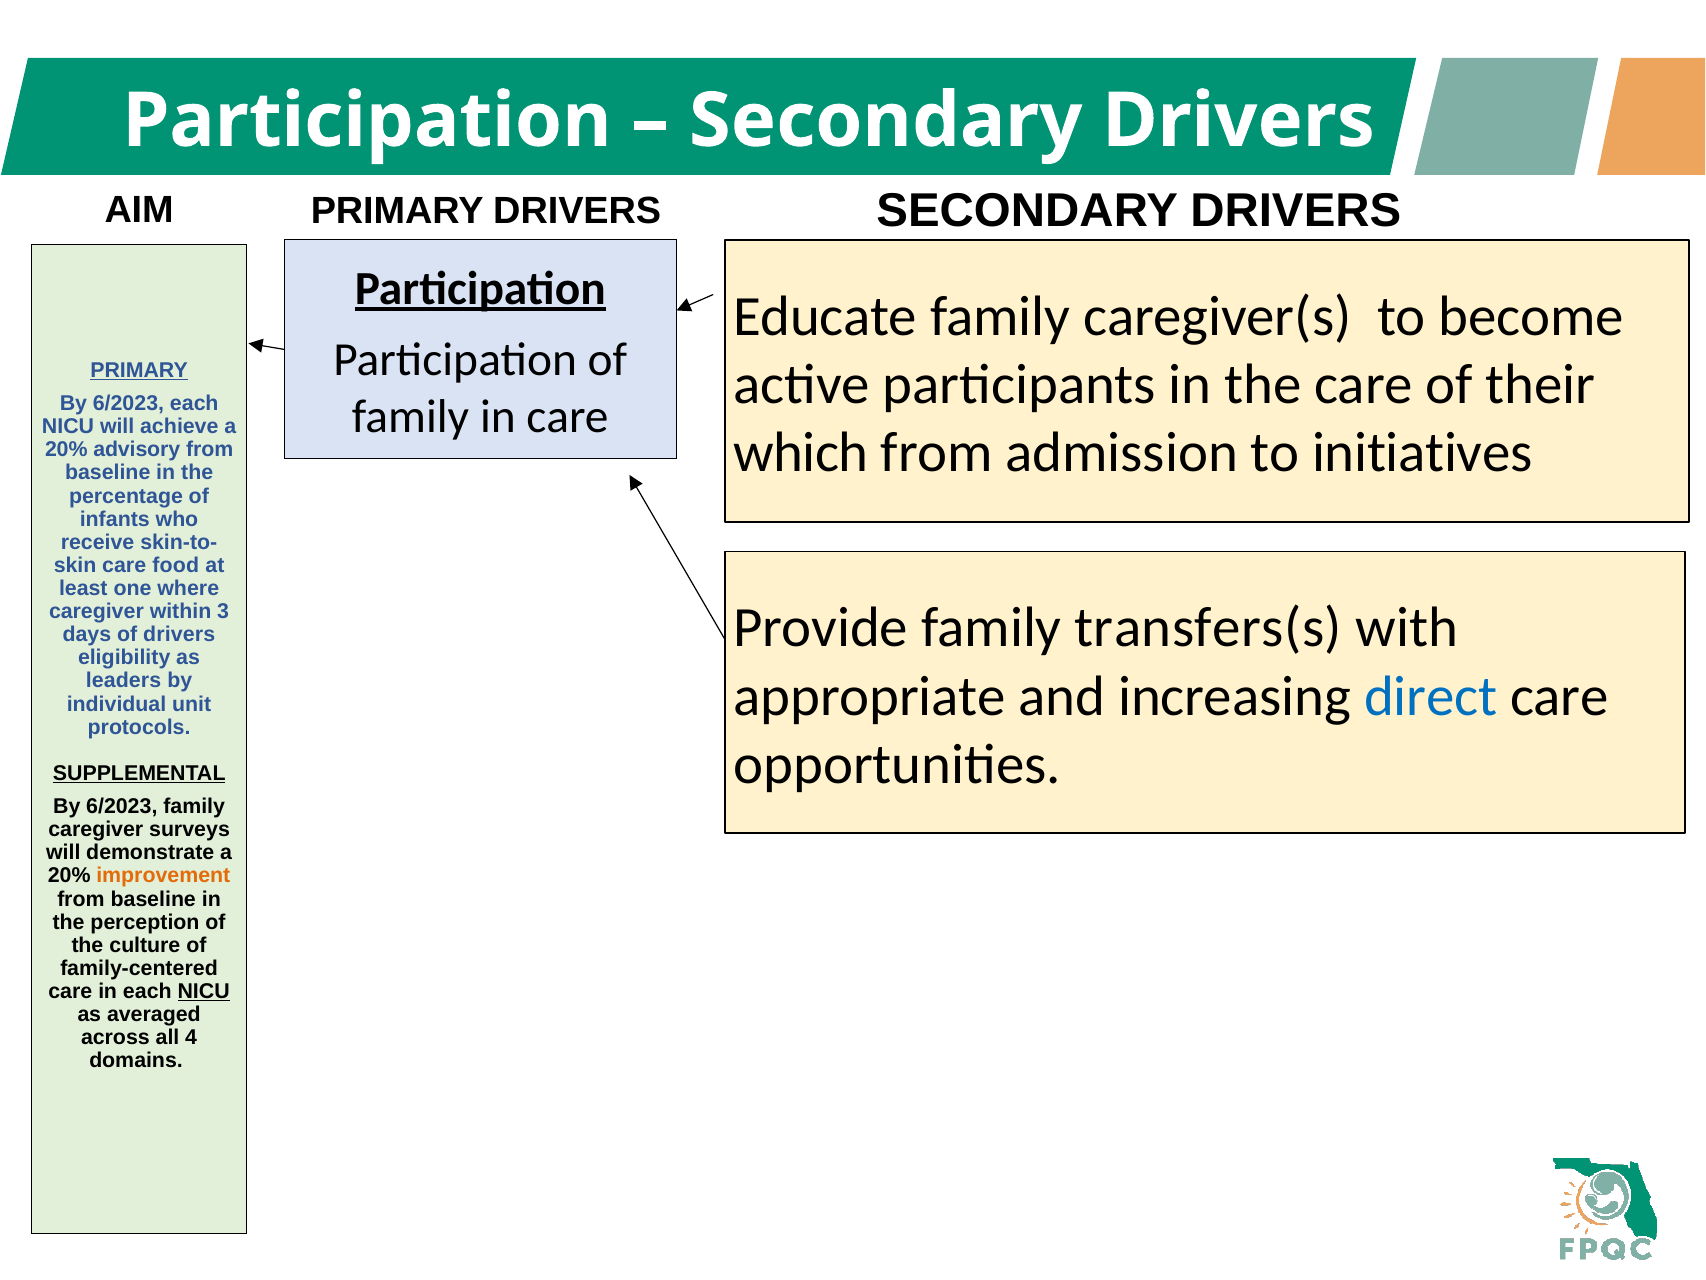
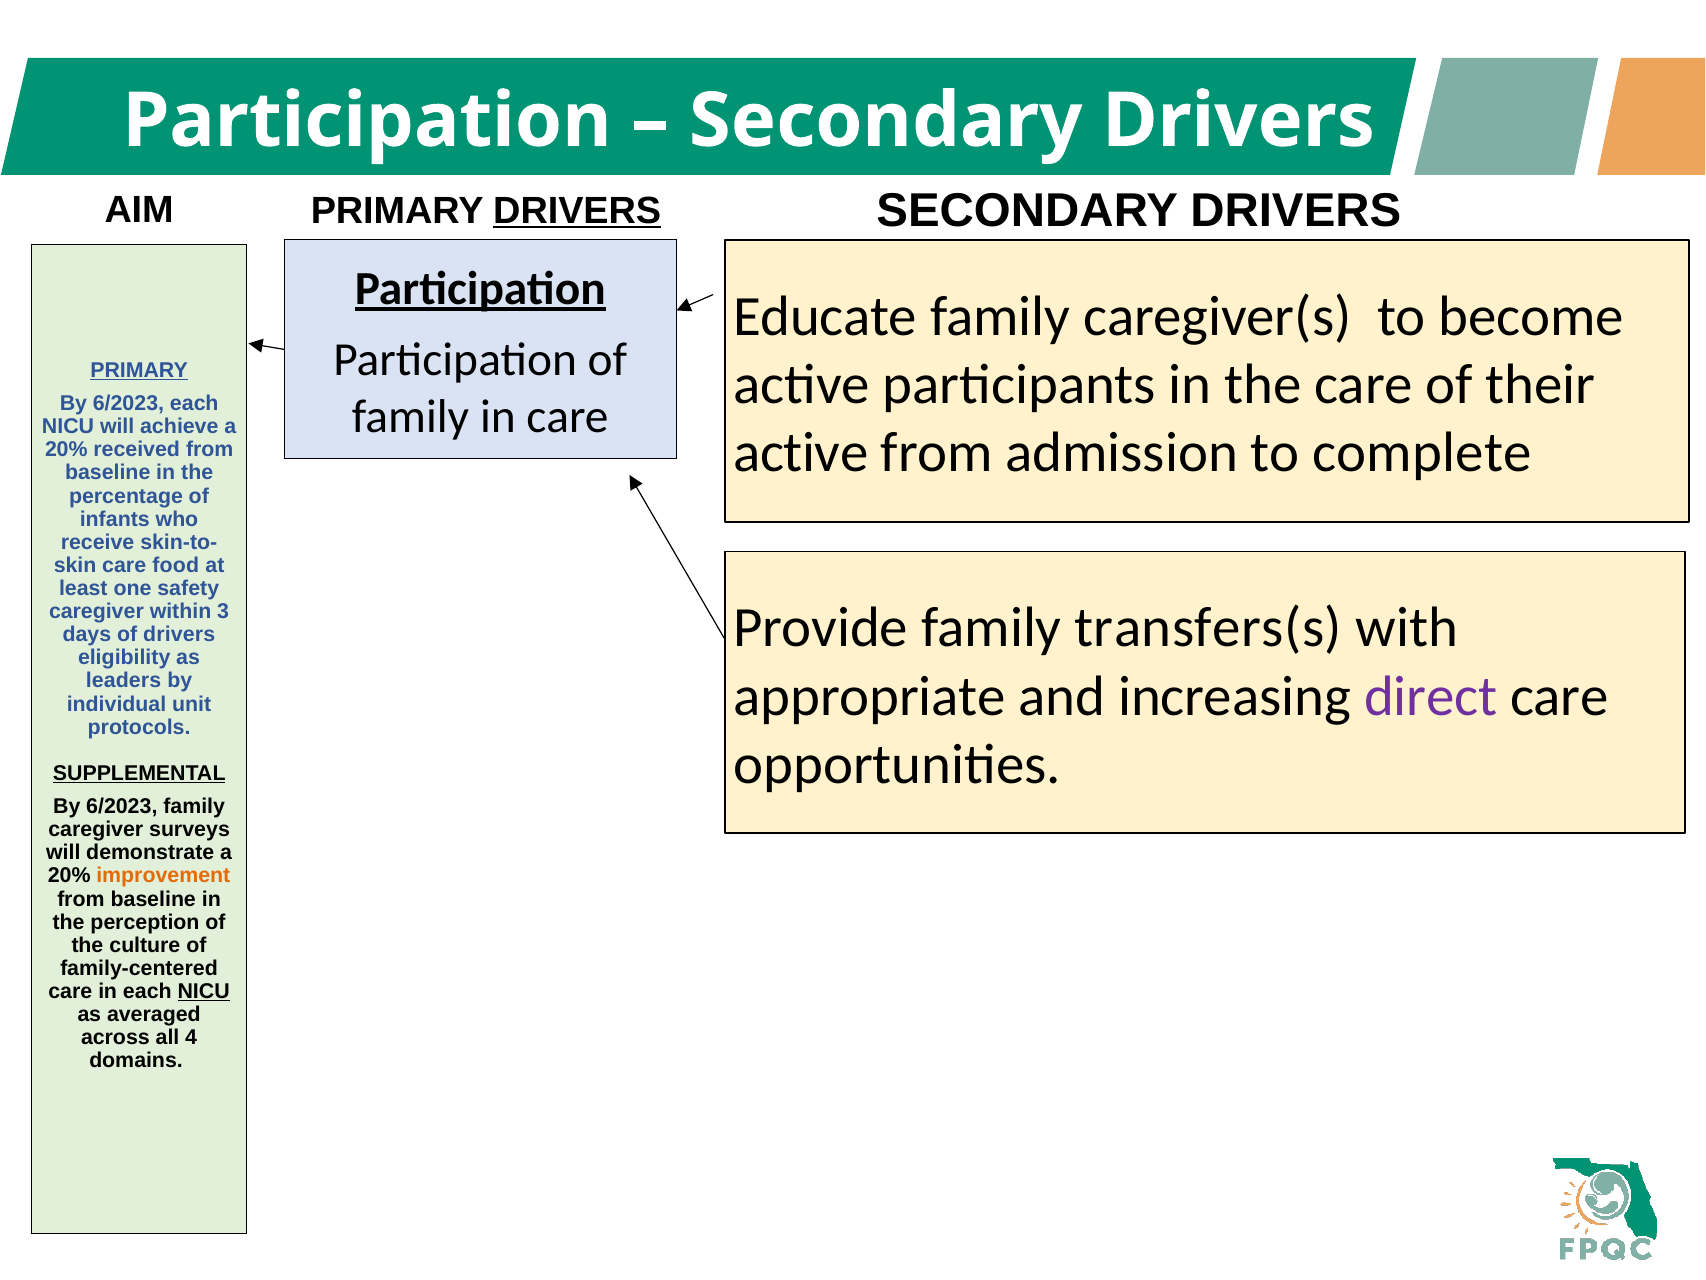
DRIVERS at (577, 211) underline: none -> present
which at (801, 453): which -> active
initiatives: initiatives -> complete
advisory: advisory -> received
where: where -> safety
direct colour: blue -> purple
